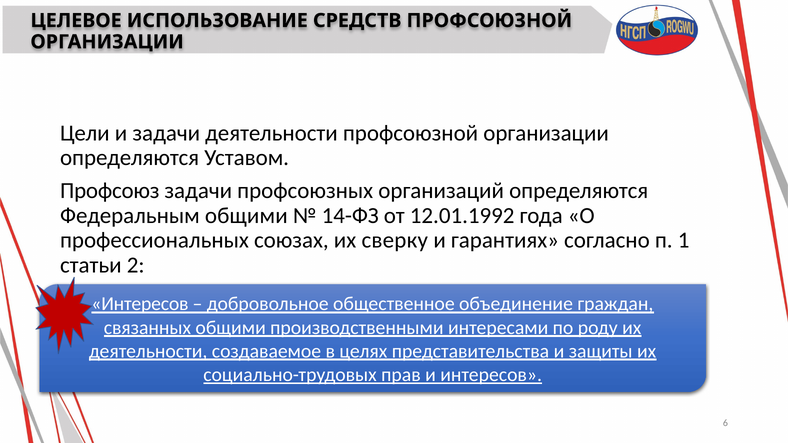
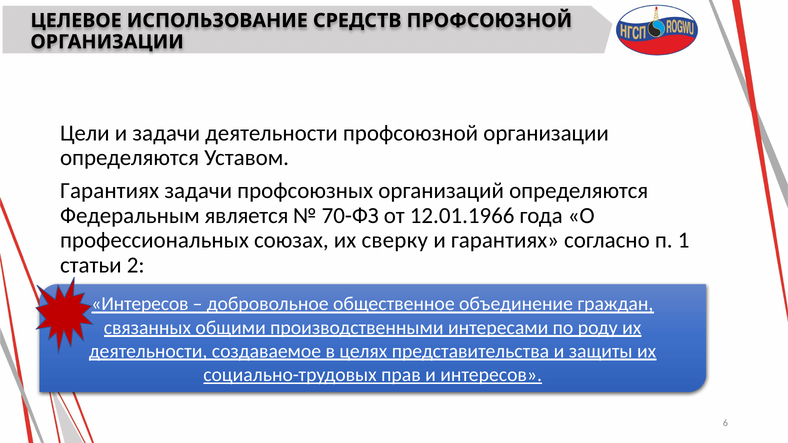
Профсоюз at (110, 191): Профсоюз -> Гарантиях
Федеральным общими: общими -> является
14-ФЗ: 14-ФЗ -> 70-ФЗ
12.01.1992: 12.01.1992 -> 12.01.1966
